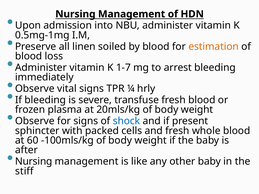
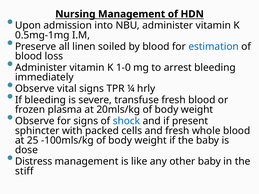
estimation colour: orange -> blue
1-7: 1-7 -> 1-0
60: 60 -> 25
after: after -> dose
Nursing at (34, 162): Nursing -> Distress
